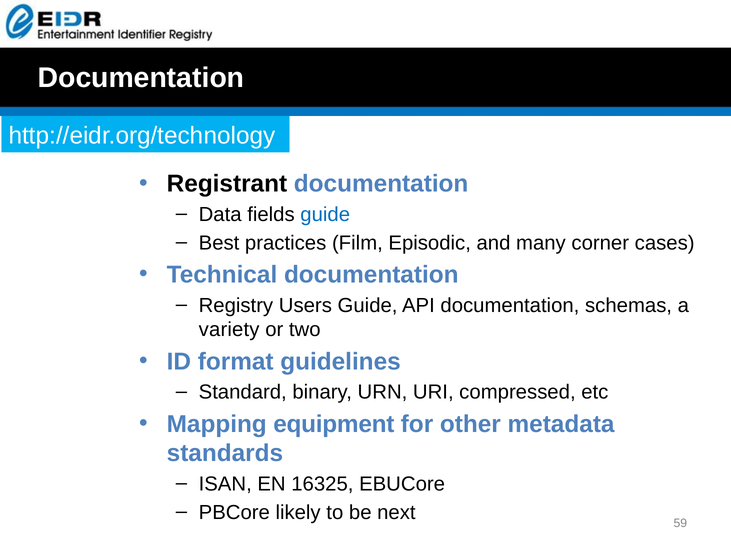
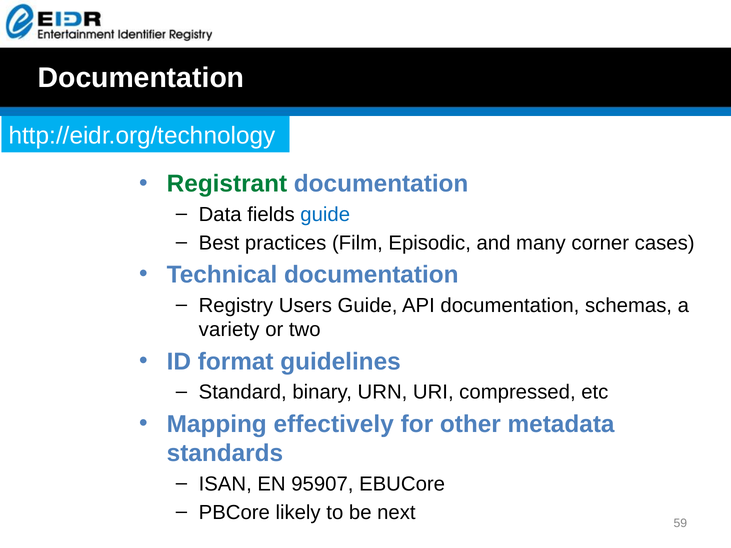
Registrant colour: black -> green
equipment: equipment -> effectively
16325: 16325 -> 95907
